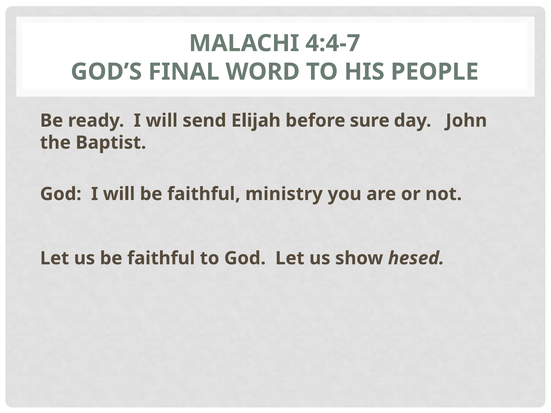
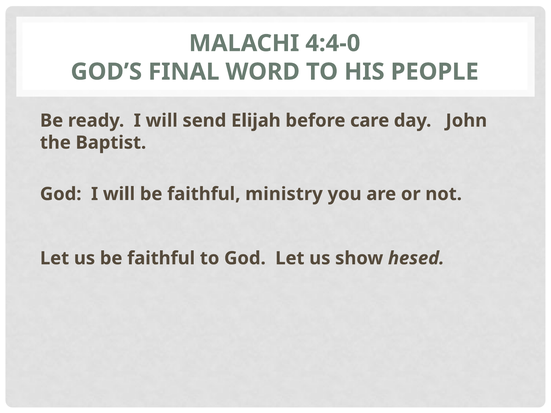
4:4-7: 4:4-7 -> 4:4-0
sure: sure -> care
